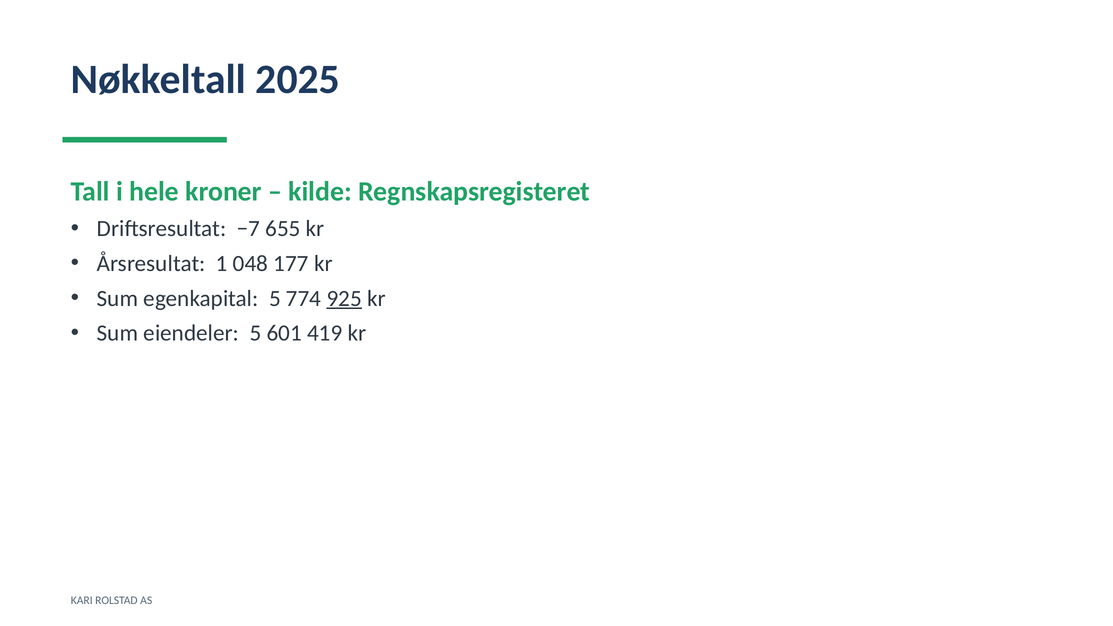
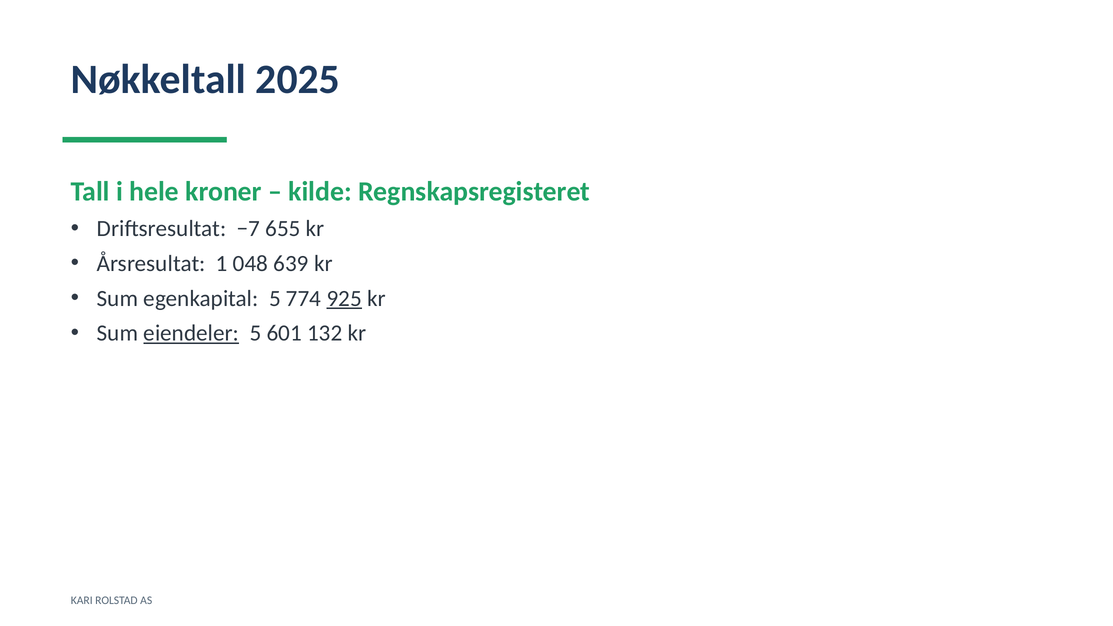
177: 177 -> 639
eiendeler underline: none -> present
419: 419 -> 132
